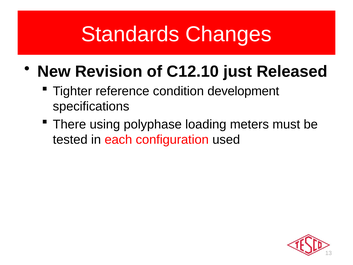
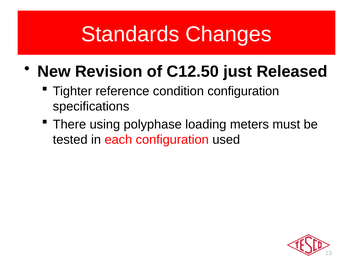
C12.10: C12.10 -> C12.50
condition development: development -> configuration
